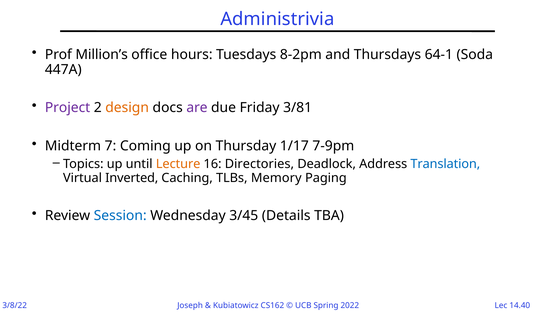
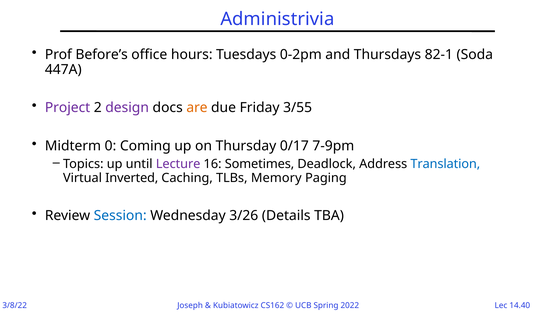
Million’s: Million’s -> Before’s
8-2pm: 8-2pm -> 0-2pm
64-1: 64-1 -> 82-1
design colour: orange -> purple
are colour: purple -> orange
3/81: 3/81 -> 3/55
7: 7 -> 0
1/17: 1/17 -> 0/17
Lecture colour: orange -> purple
Directories: Directories -> Sometimes
3/45: 3/45 -> 3/26
